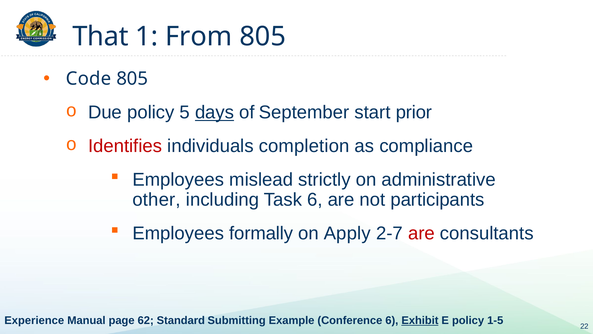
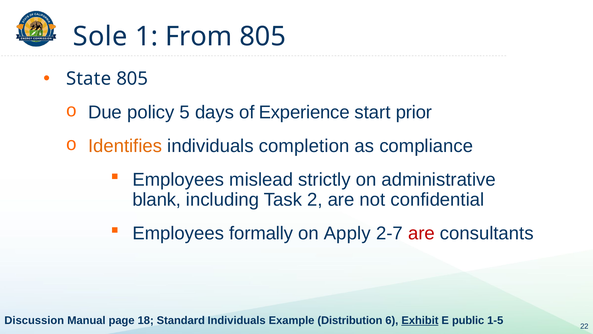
That: That -> Sole
Code: Code -> State
days underline: present -> none
September: September -> Experience
Identifies colour: red -> orange
other: other -> blank
Task 6: 6 -> 2
participants: participants -> confidential
Experience: Experience -> Discussion
62: 62 -> 18
Standard Submitting: Submitting -> Individuals
Conference: Conference -> Distribution
E policy: policy -> public
